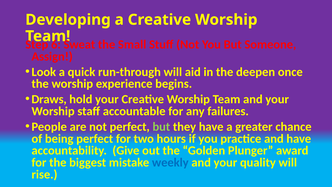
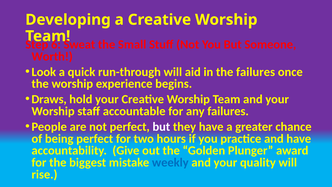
Assign: Assign -> Worth
the deepen: deepen -> failures
but at (161, 127) colour: light green -> white
